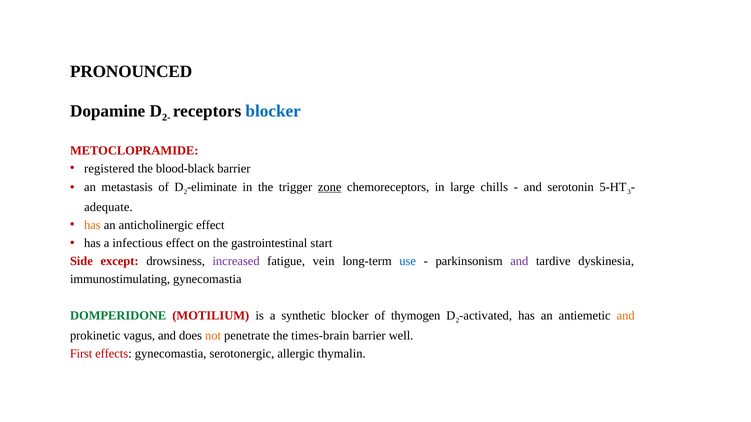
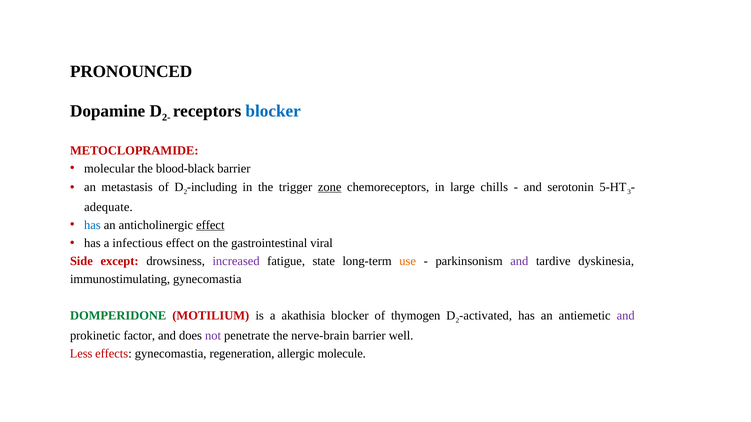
registered: registered -> molecular
eliminate: eliminate -> including
has at (92, 225) colour: orange -> blue
effect at (210, 225) underline: none -> present
start: start -> viral
vein: vein -> state
use colour: blue -> orange
synthetic: synthetic -> akathisia
and at (626, 316) colour: orange -> purple
vagus: vagus -> factor
not colour: orange -> purple
times-brain: times-brain -> nerve-brain
First: First -> Less
serotonergic: serotonergic -> regeneration
thymalin: thymalin -> molecule
